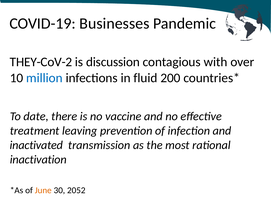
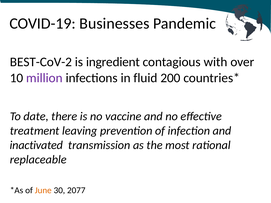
THEY-CoV-2: THEY-CoV-2 -> BEST-CoV-2
discussion: discussion -> ingredient
million colour: blue -> purple
inactivation: inactivation -> replaceable
2052: 2052 -> 2077
